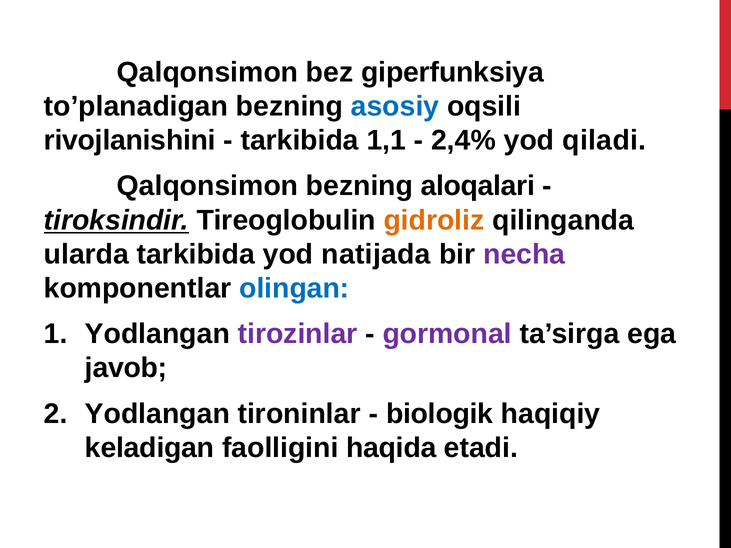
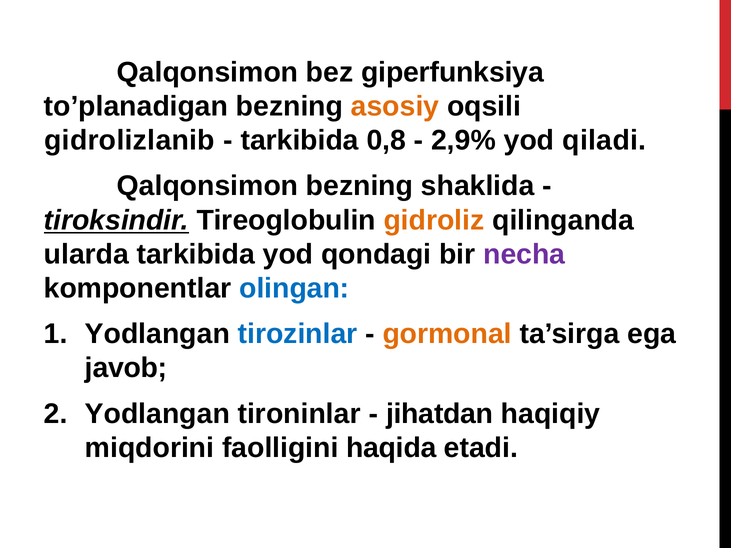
asosiy colour: blue -> orange
rivojlanishini: rivojlanishini -> gidrolizlanib
1,1: 1,1 -> 0,8
2,4%: 2,4% -> 2,9%
aloqalari: aloqalari -> shaklida
natijada: natijada -> qondagi
tirozinlar colour: purple -> blue
gormonal colour: purple -> orange
biologik: biologik -> jihatdan
keladigan: keladigan -> miqdorini
